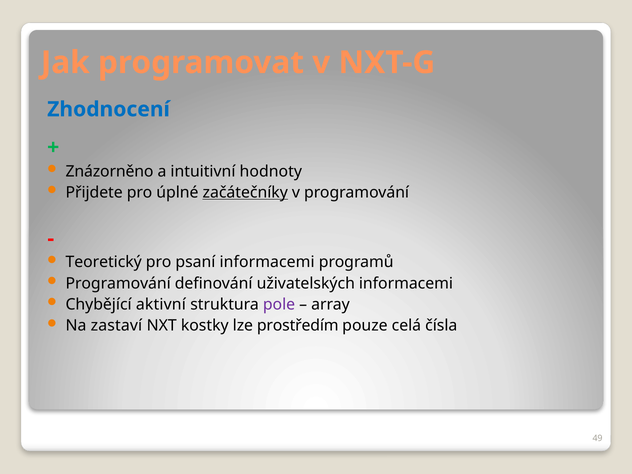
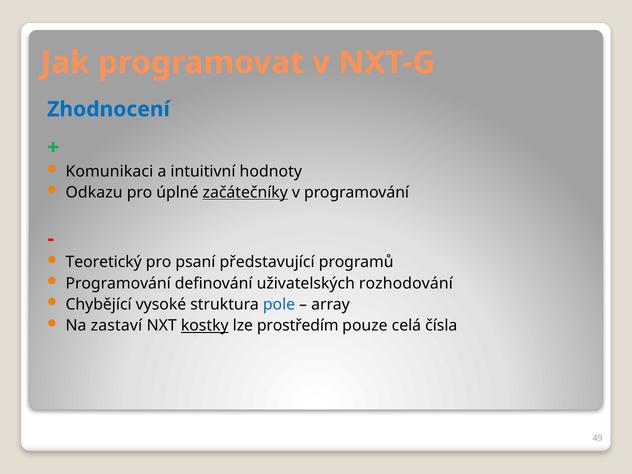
Znázorněno: Znázorněno -> Komunikaci
Přijdete: Přijdete -> Odkazu
psaní informacemi: informacemi -> představující
uživatelských informacemi: informacemi -> rozhodování
aktivní: aktivní -> vysoké
pole colour: purple -> blue
kostky underline: none -> present
